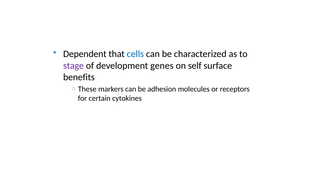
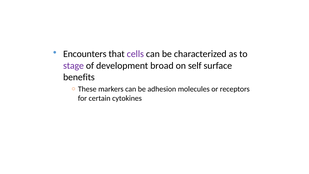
Dependent: Dependent -> Encounters
cells colour: blue -> purple
genes: genes -> broad
